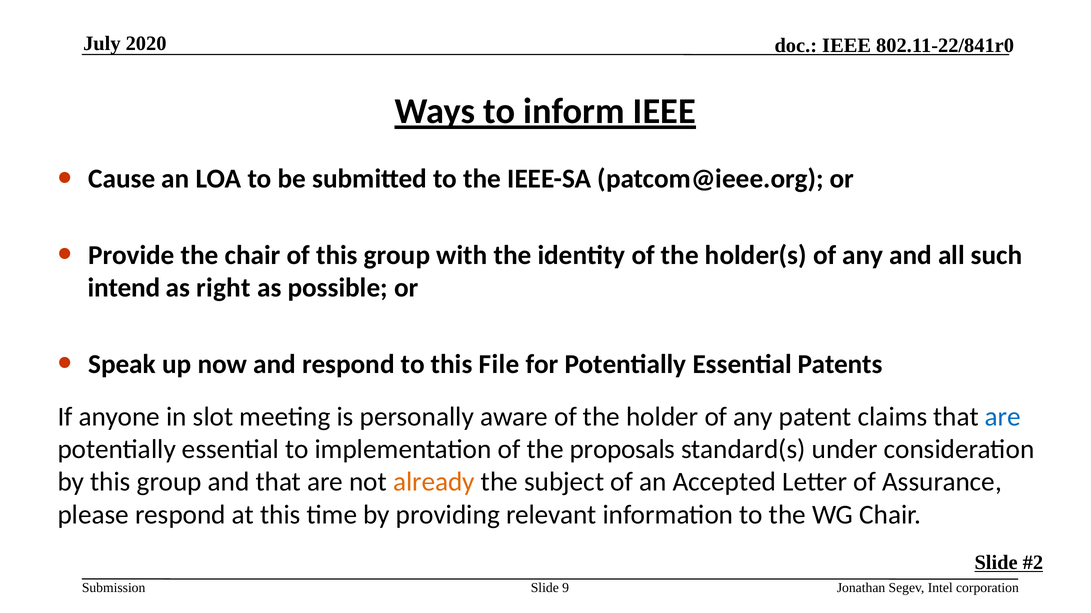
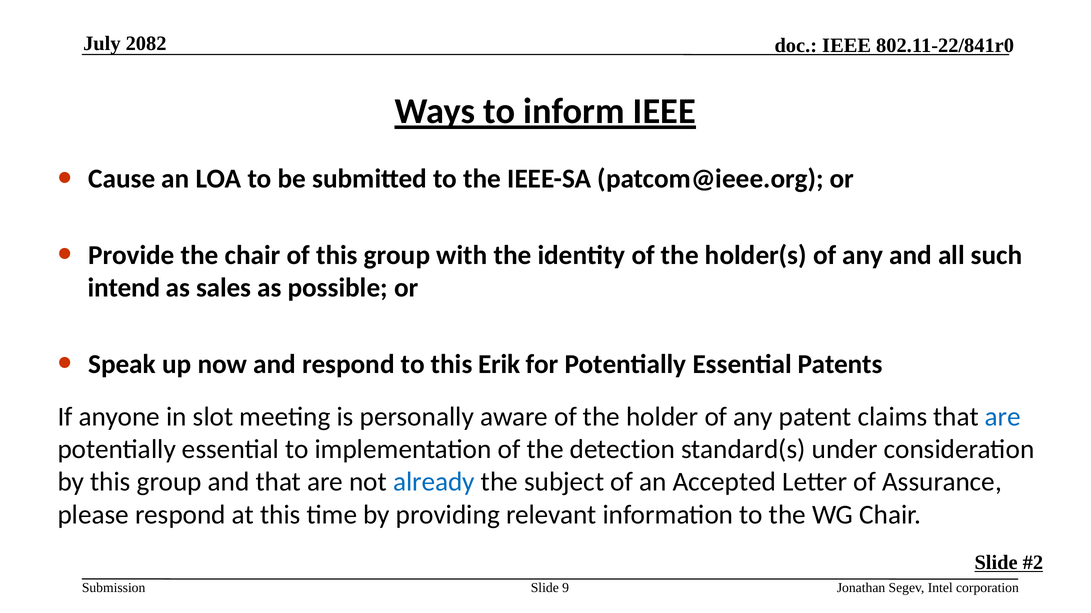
2020: 2020 -> 2082
right: right -> sales
File: File -> Erik
proposals: proposals -> detection
already colour: orange -> blue
